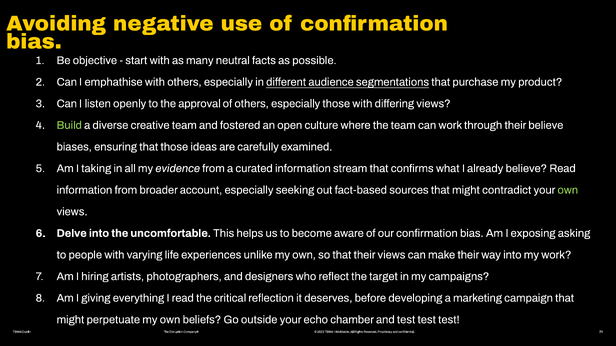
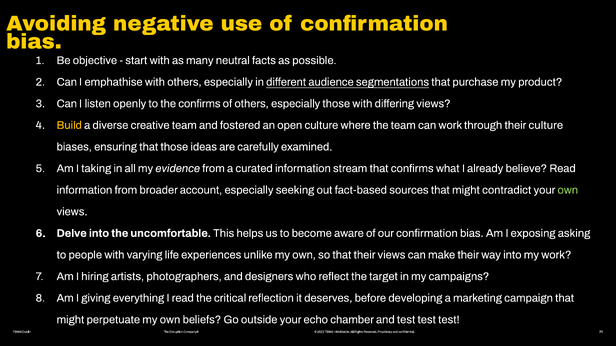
the approval: approval -> confirms
Build colour: light green -> yellow
their believe: believe -> culture
